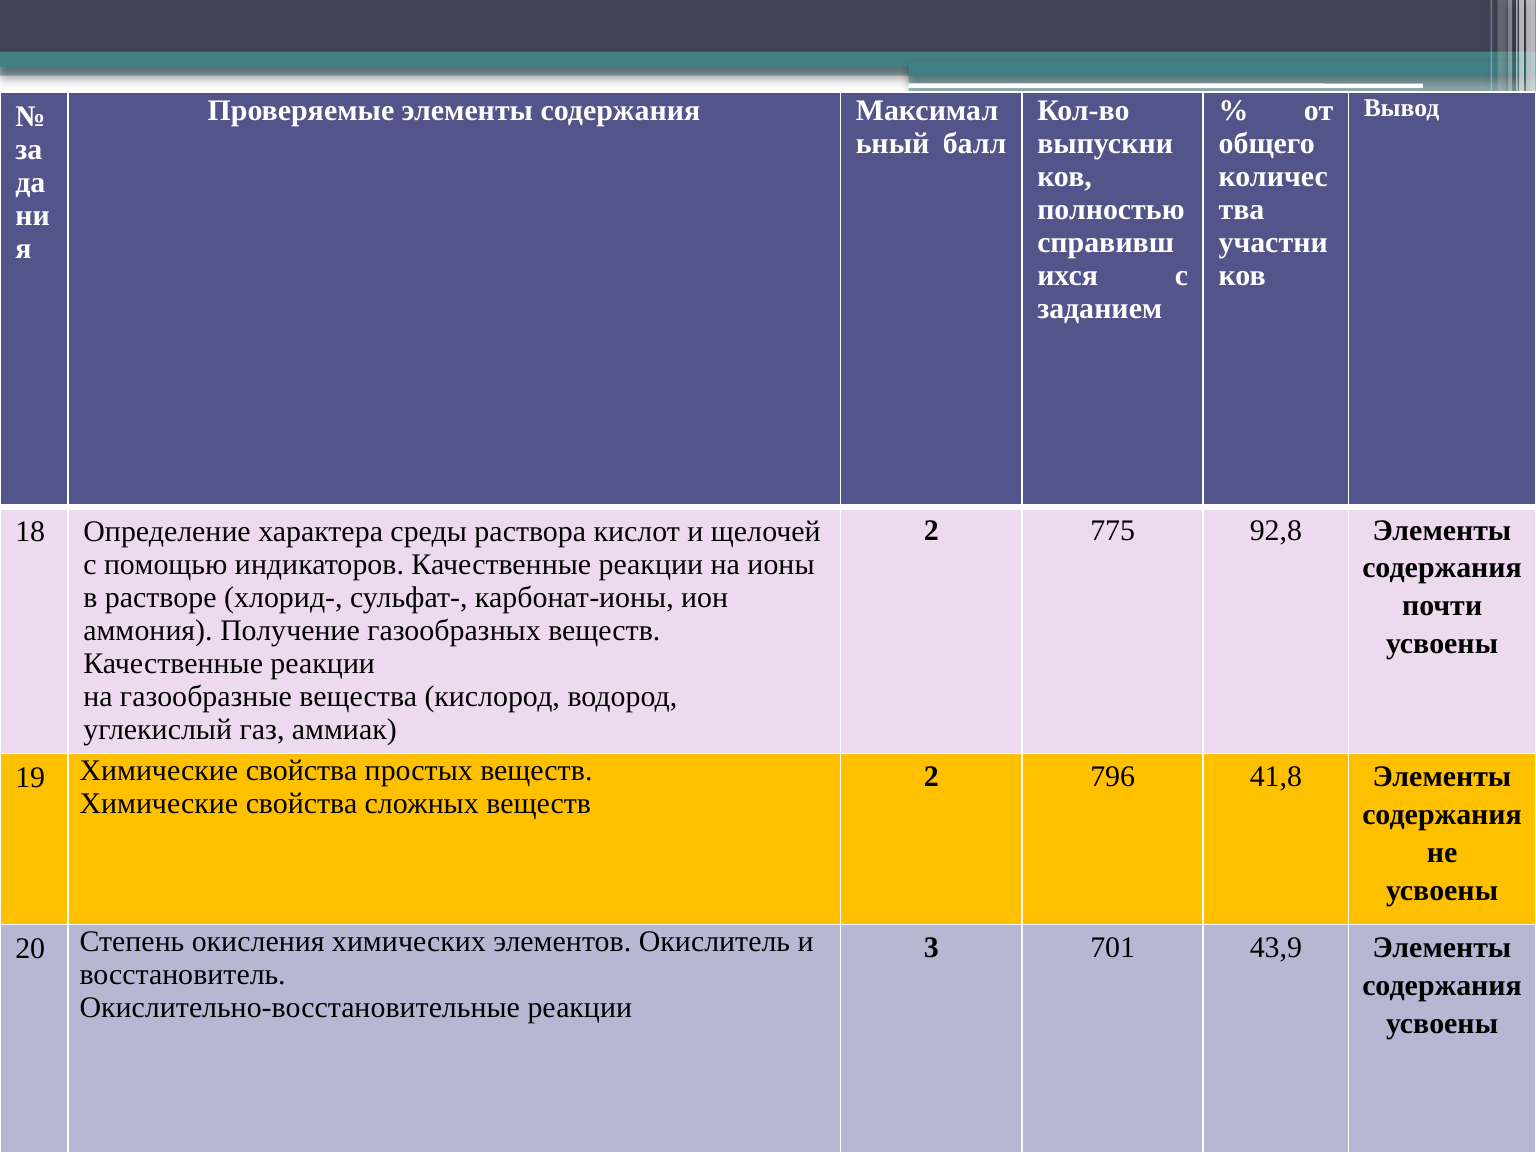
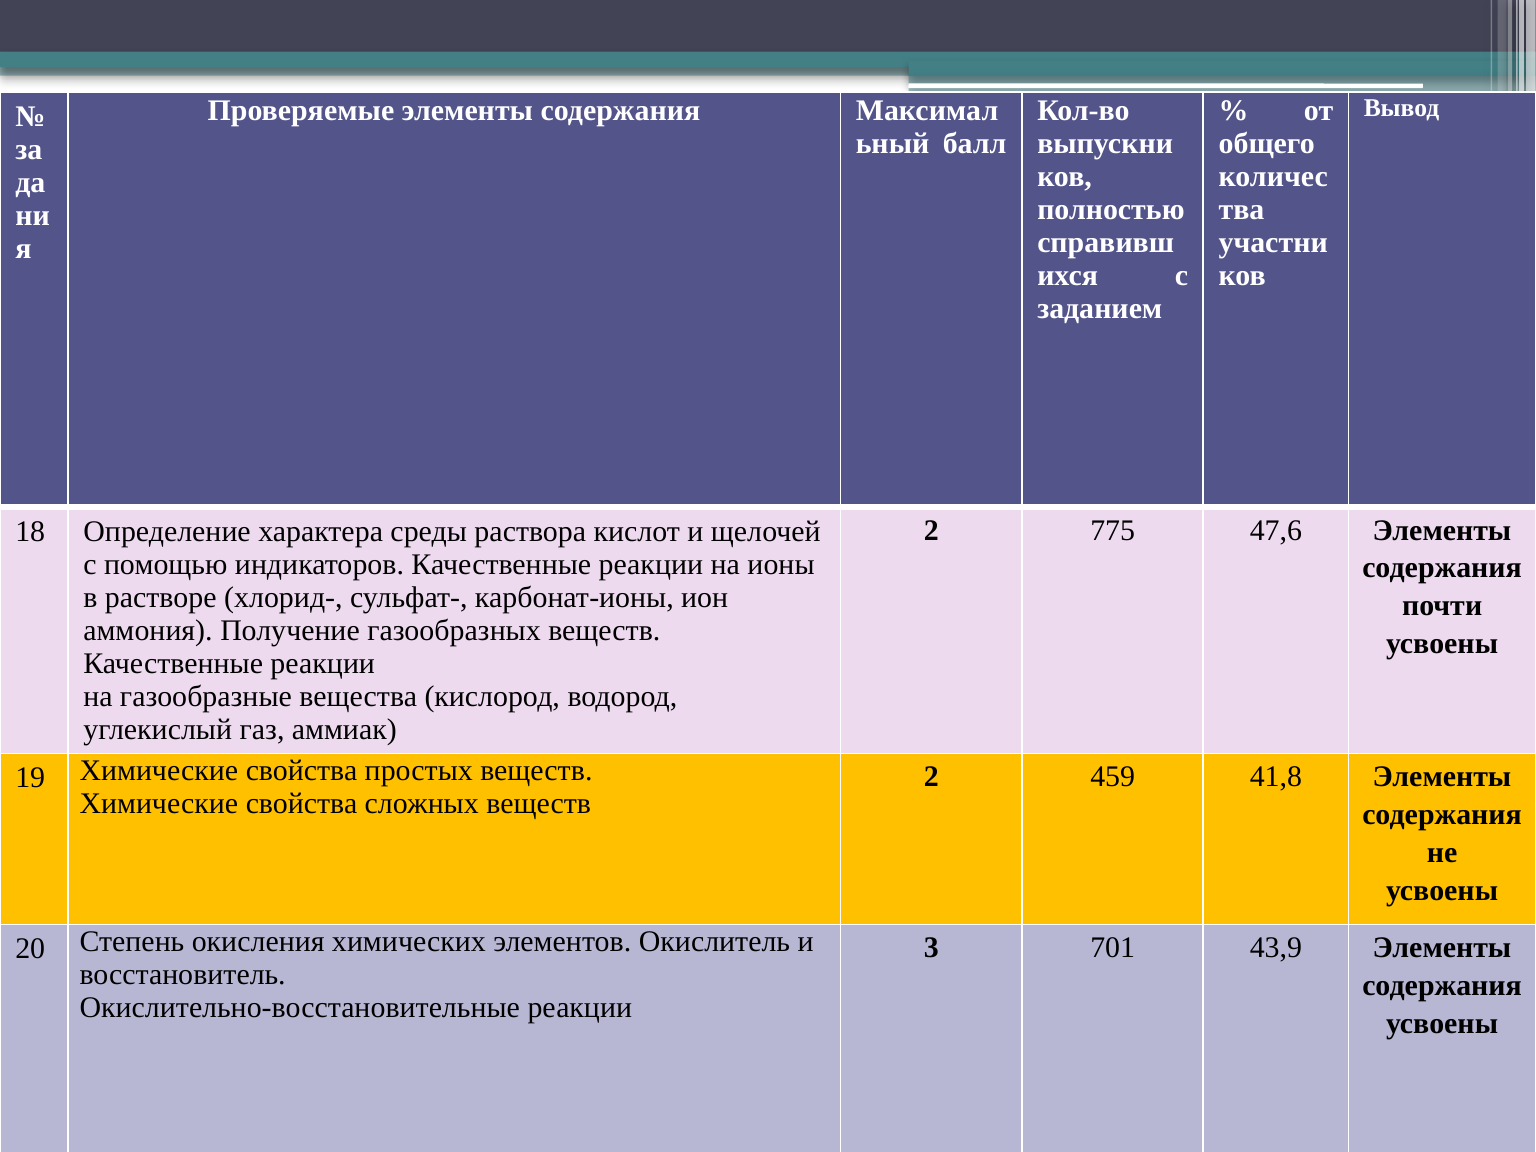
92,8: 92,8 -> 47,6
796: 796 -> 459
